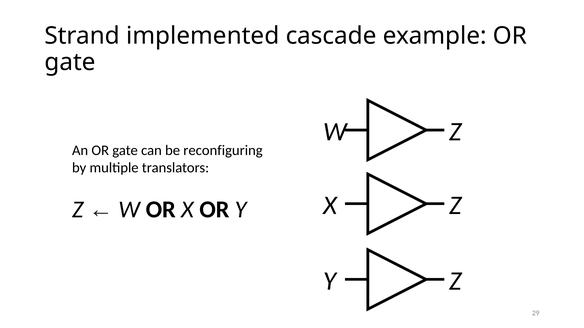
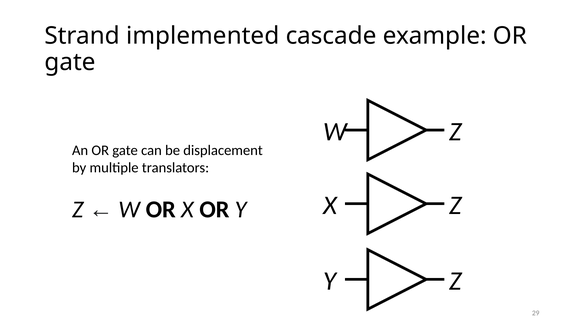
reconfiguring: reconfiguring -> displacement
